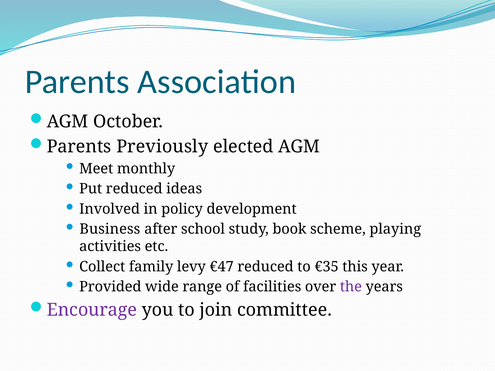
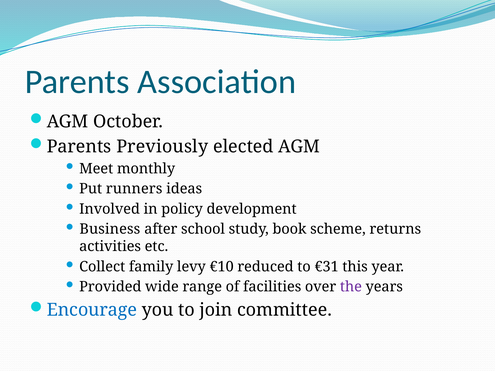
Put reduced: reduced -> runners
playing: playing -> returns
€47: €47 -> €10
€35: €35 -> €31
Encourage colour: purple -> blue
